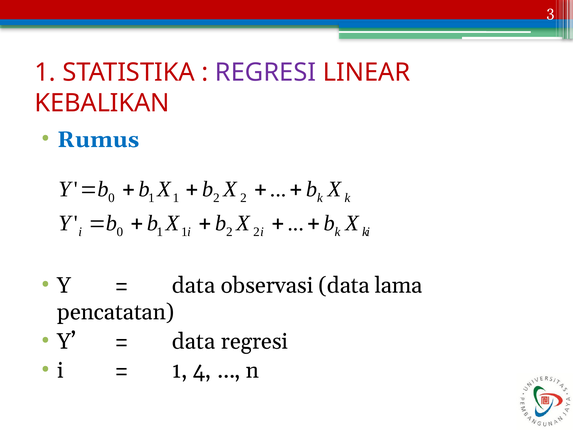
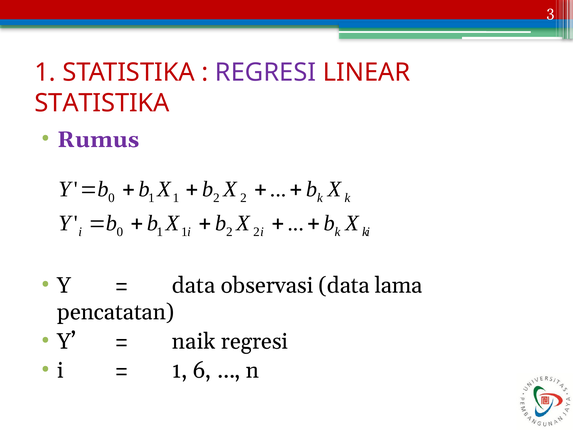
KEBALIKAN at (102, 103): KEBALIKAN -> STATISTIKA
Rumus colour: blue -> purple
data at (194, 341): data -> naik
4: 4 -> 6
